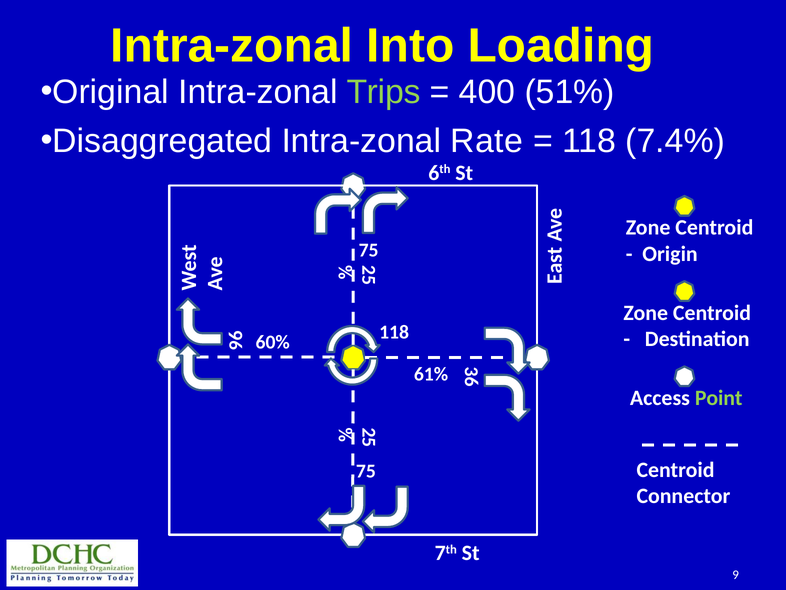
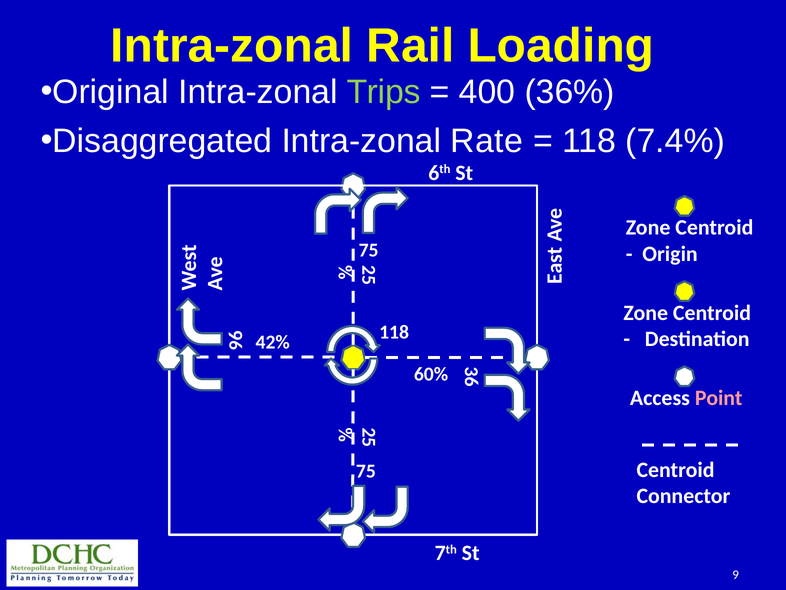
Into: Into -> Rail
51%: 51% -> 36%
60%: 60% -> 42%
61%: 61% -> 60%
Point colour: light green -> pink
